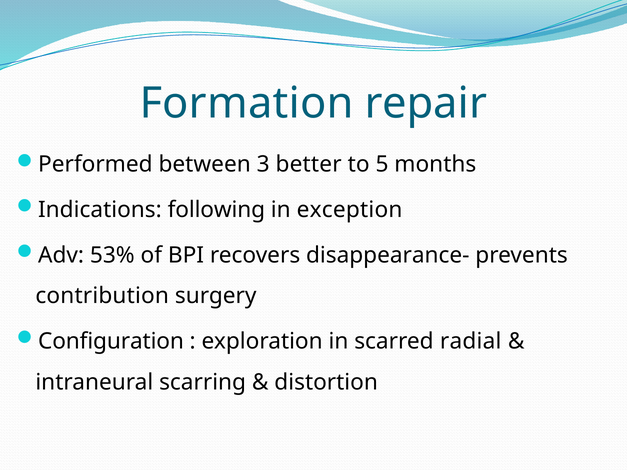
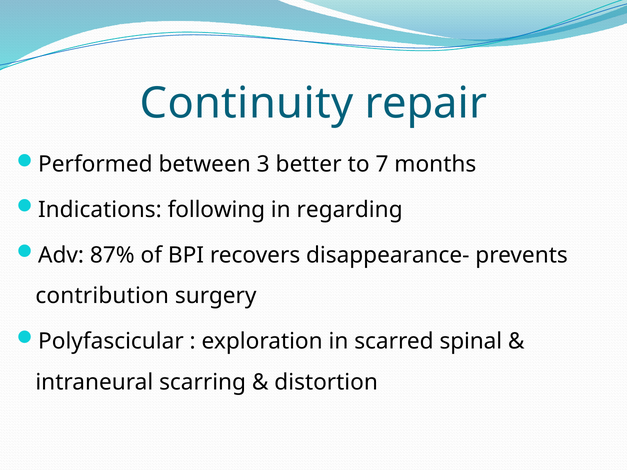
Formation: Formation -> Continuity
5: 5 -> 7
exception: exception -> regarding
53%: 53% -> 87%
Configuration: Configuration -> Polyfascicular
radial: radial -> spinal
